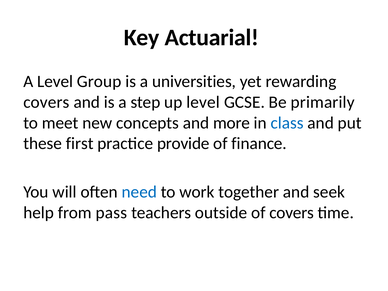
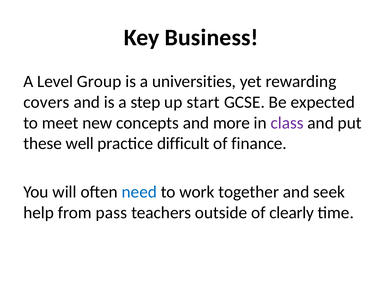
Actuarial: Actuarial -> Business
up level: level -> start
primarily: primarily -> expected
class colour: blue -> purple
first: first -> well
provide: provide -> difficult
of covers: covers -> clearly
